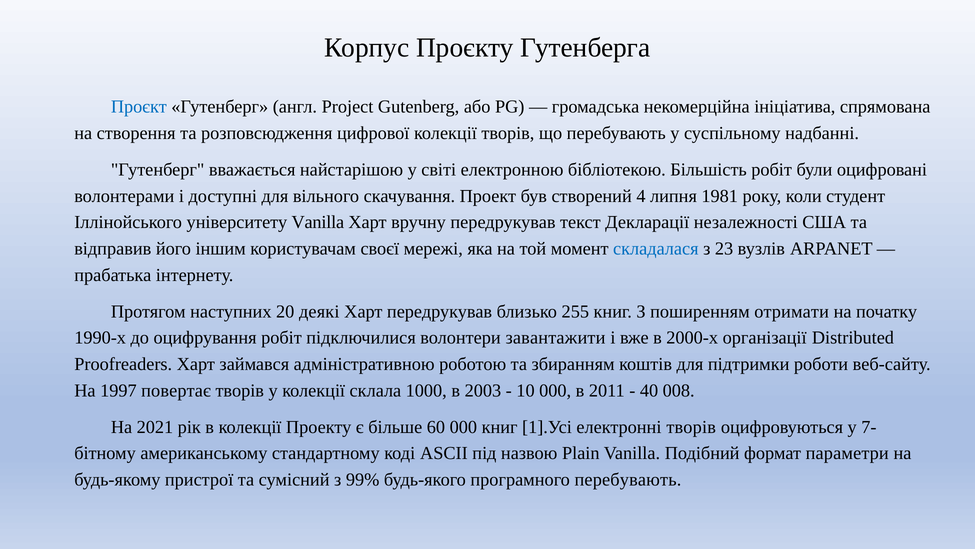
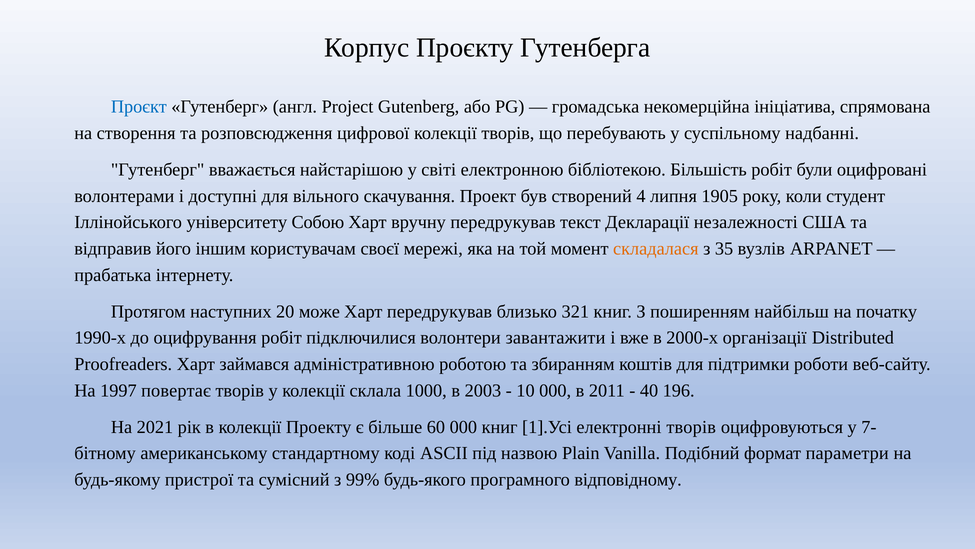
1981: 1981 -> 1905
університету Vanilla: Vanilla -> Собою
складалася colour: blue -> orange
23: 23 -> 35
деякі: деякі -> може
255: 255 -> 321
отримати: отримати -> найбільш
008: 008 -> 196
програмного перебувають: перебувають -> відповідному
